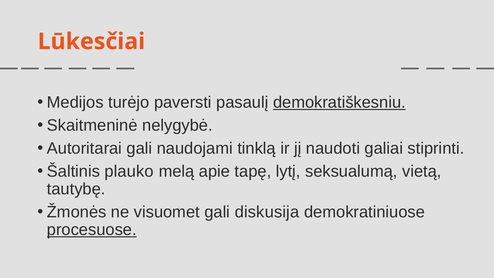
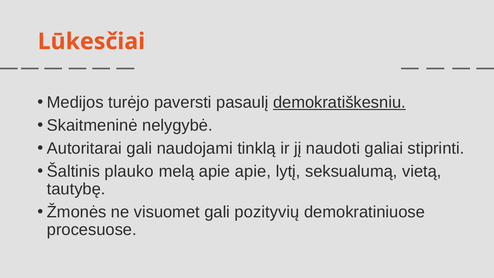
apie tapę: tapę -> apie
diskusija: diskusija -> pozityvių
procesuose underline: present -> none
